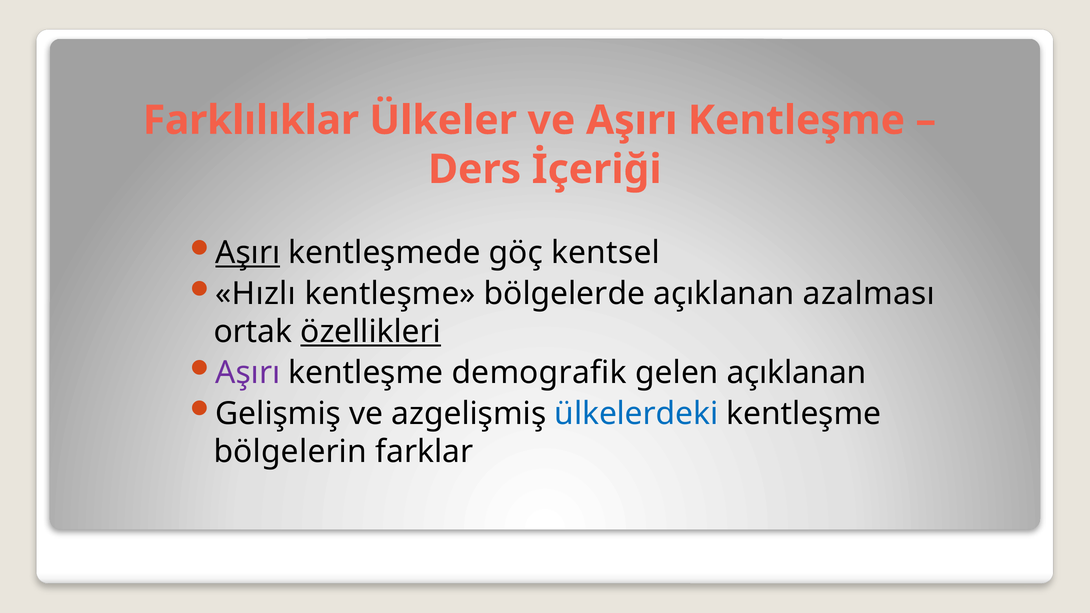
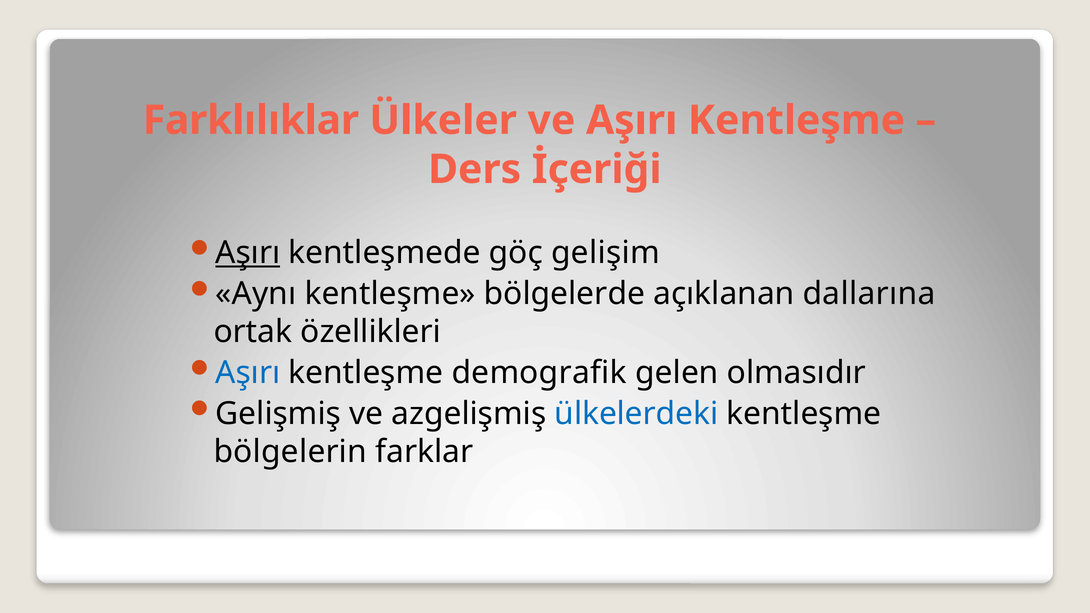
kentsel: kentsel -> gelişim
Hızlı: Hızlı -> Aynı
azalması: azalması -> dallarına
özellikleri underline: present -> none
Aşırı at (248, 373) colour: purple -> blue
gelen açıklanan: açıklanan -> olmasıdır
